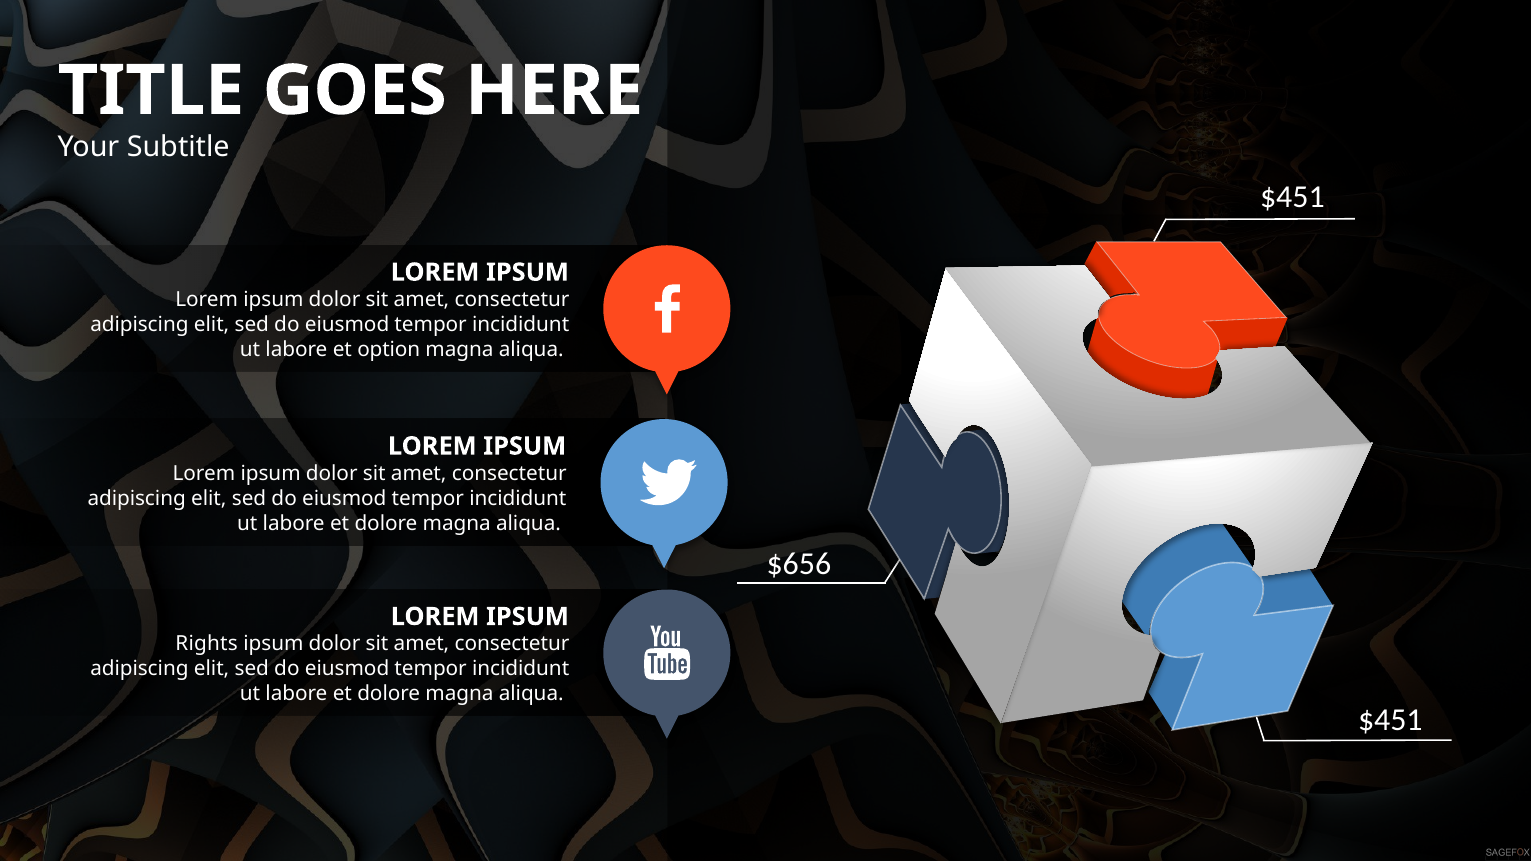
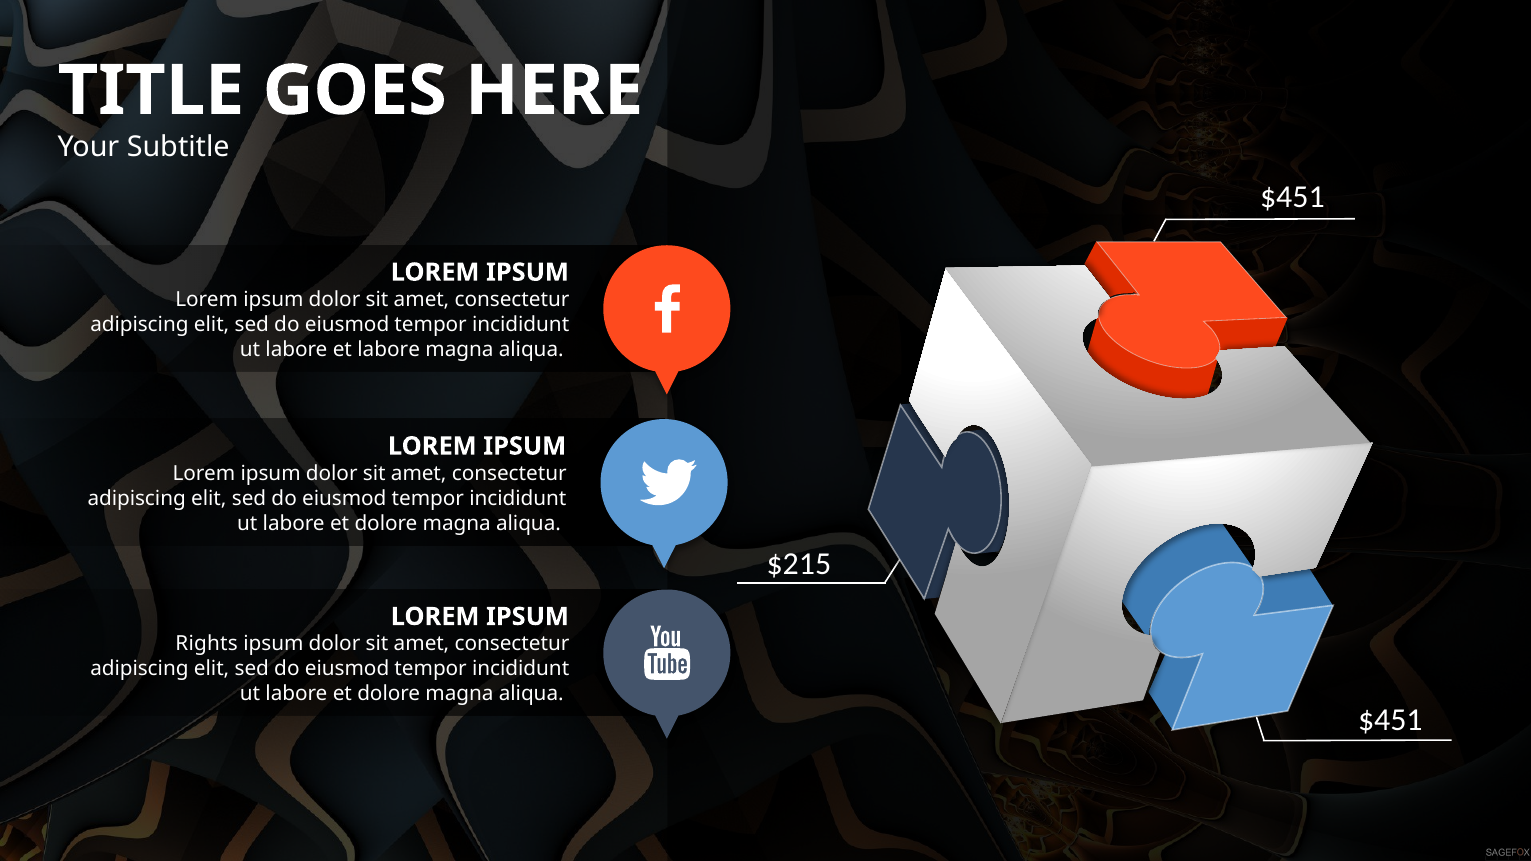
et option: option -> labore
$656: $656 -> $215
